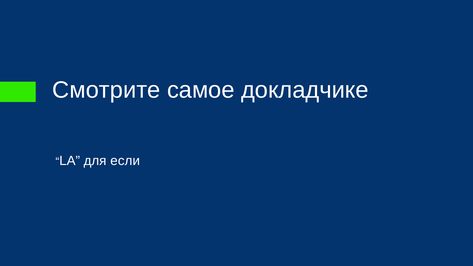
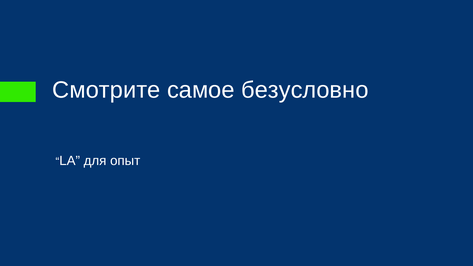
докладчике: докладчике -> безусловно
если: если -> опыт
